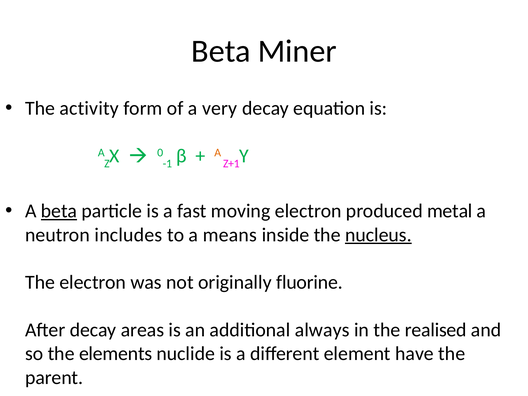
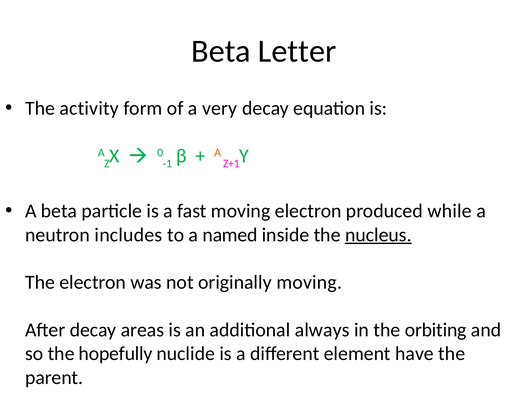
Miner: Miner -> Letter
beta at (59, 211) underline: present -> none
metal: metal -> while
means: means -> named
originally fluorine: fluorine -> moving
realised: realised -> orbiting
elements: elements -> hopefully
